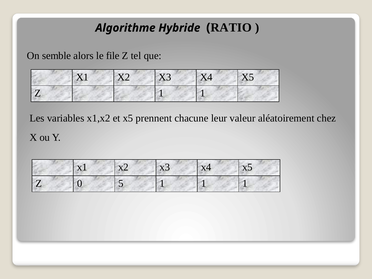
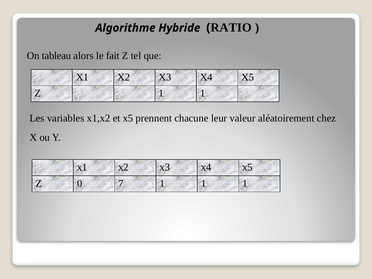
semble: semble -> tableau
file: file -> fait
5: 5 -> 7
